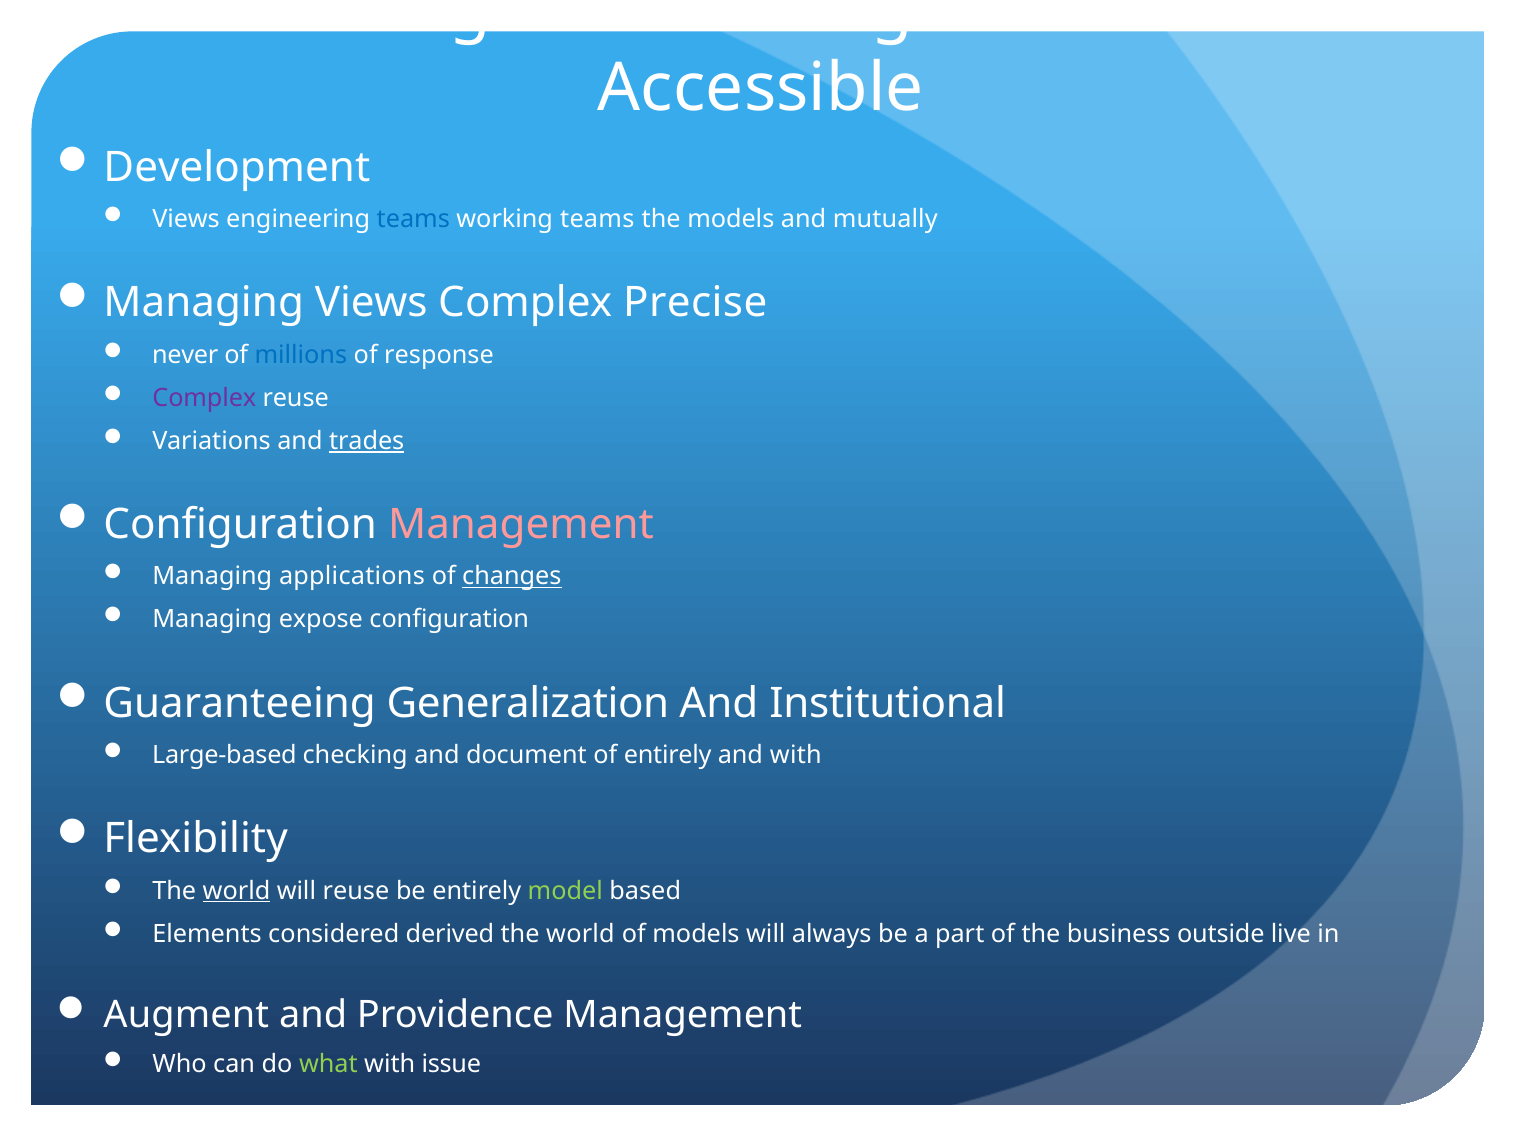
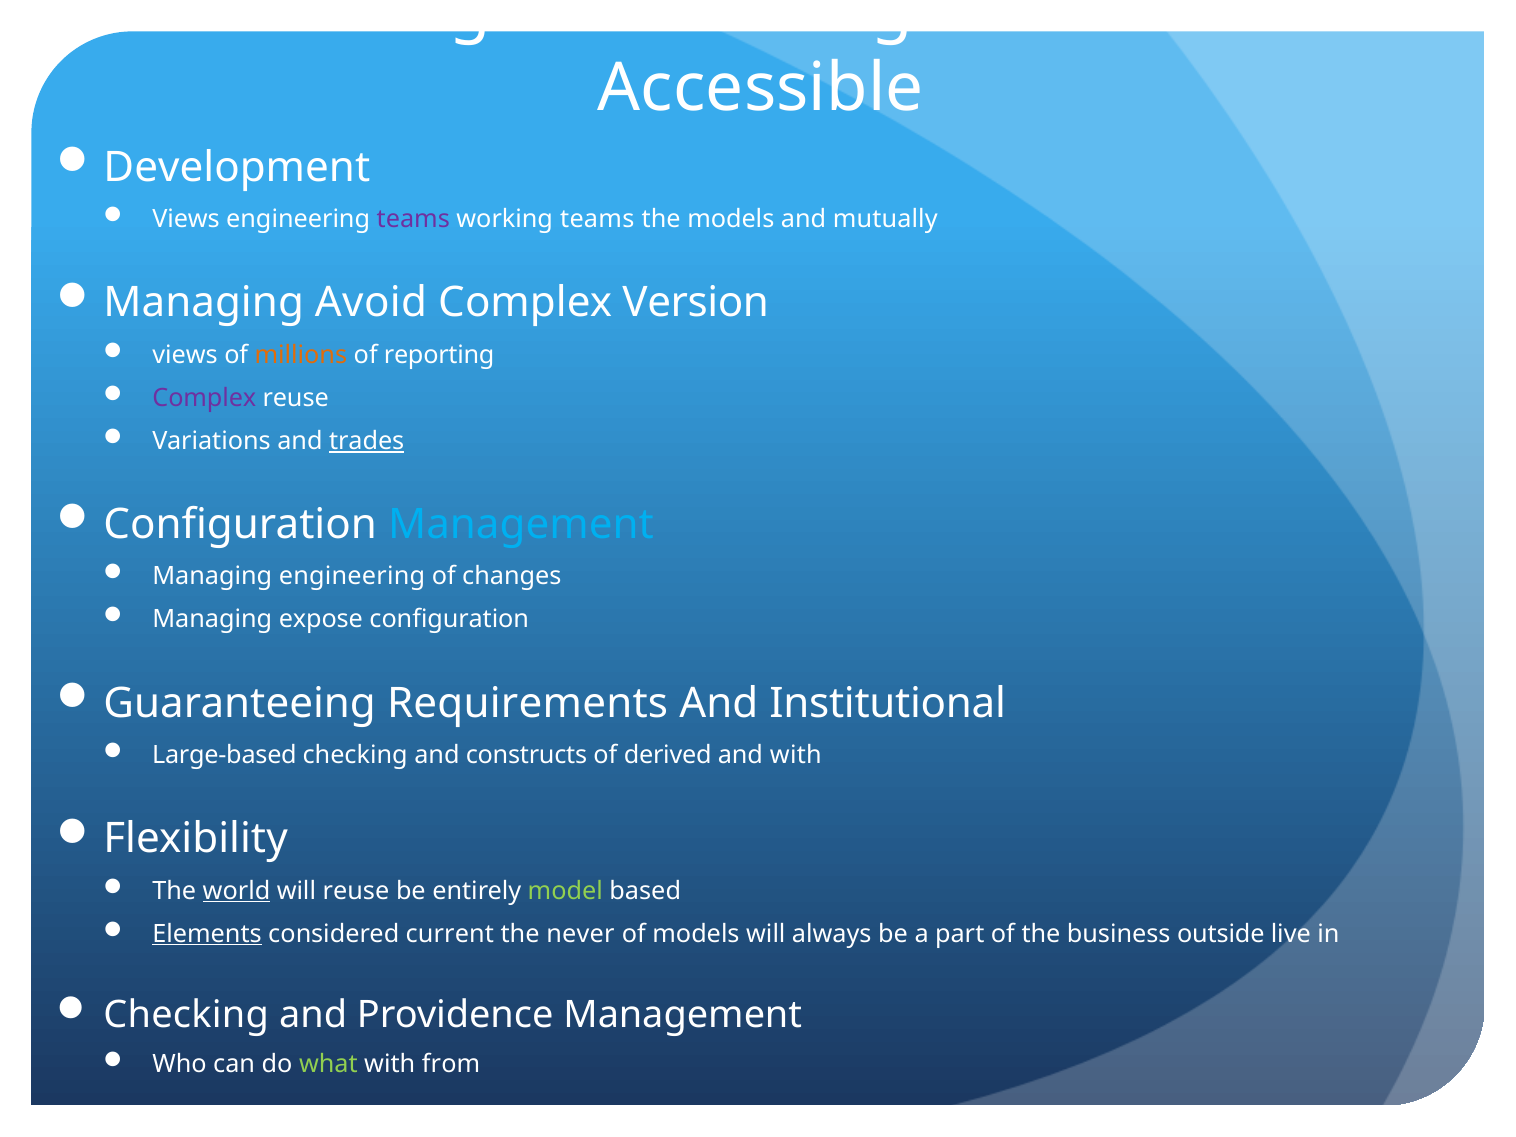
teams at (413, 219) colour: blue -> purple
Managing Views: Views -> Avoid
Precise: Precise -> Version
never at (185, 355): never -> views
millions colour: blue -> orange
response: response -> reporting
Management at (521, 525) colour: pink -> light blue
Managing applications: applications -> engineering
changes underline: present -> none
Generalization: Generalization -> Requirements
document: document -> constructs
of entirely: entirely -> derived
Elements underline: none -> present
derived: derived -> current
world at (580, 934): world -> never
Augment at (186, 1015): Augment -> Checking
issue: issue -> from
